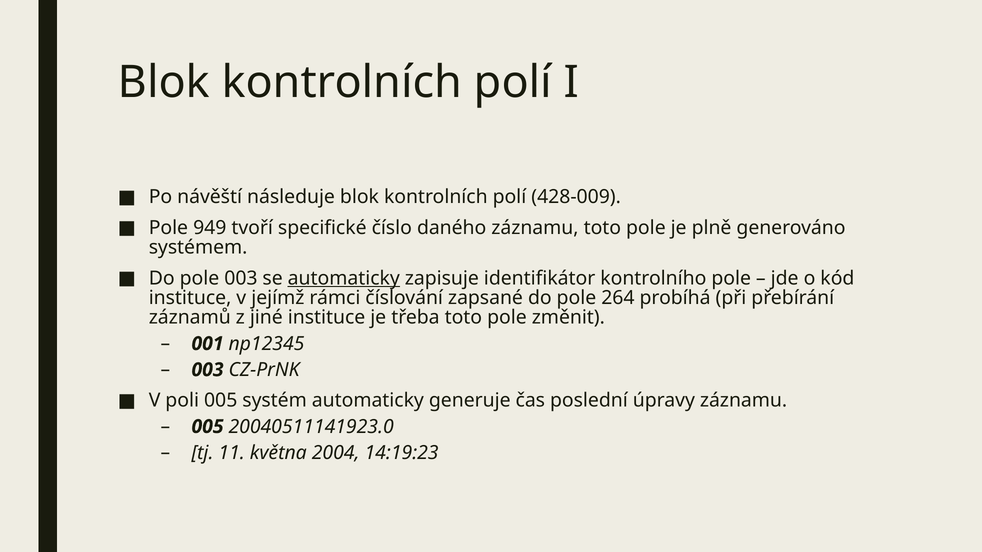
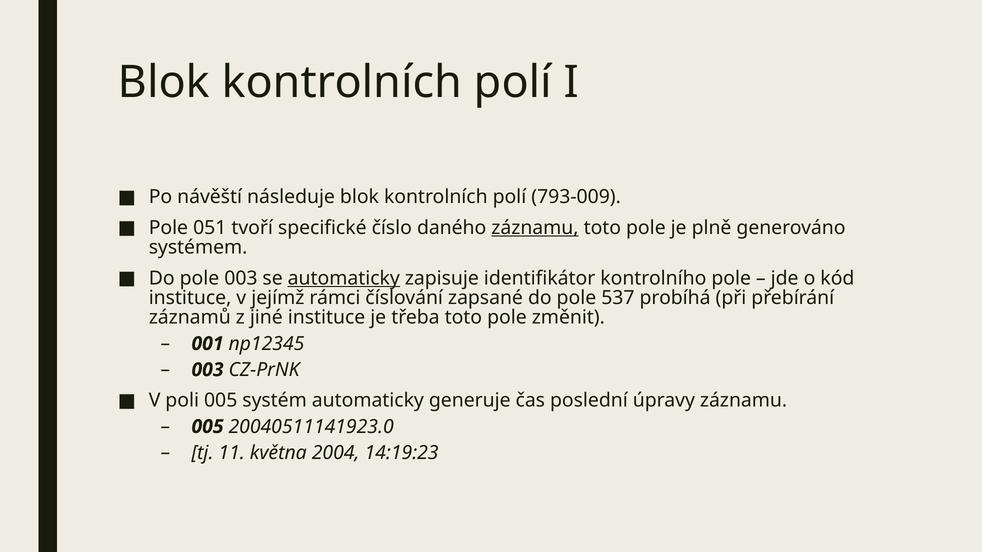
428-009: 428-009 -> 793-009
949: 949 -> 051
záznamu at (535, 228) underline: none -> present
264: 264 -> 537
